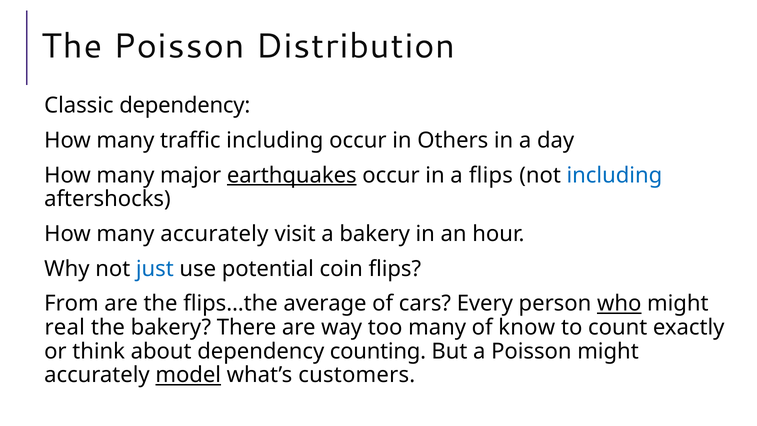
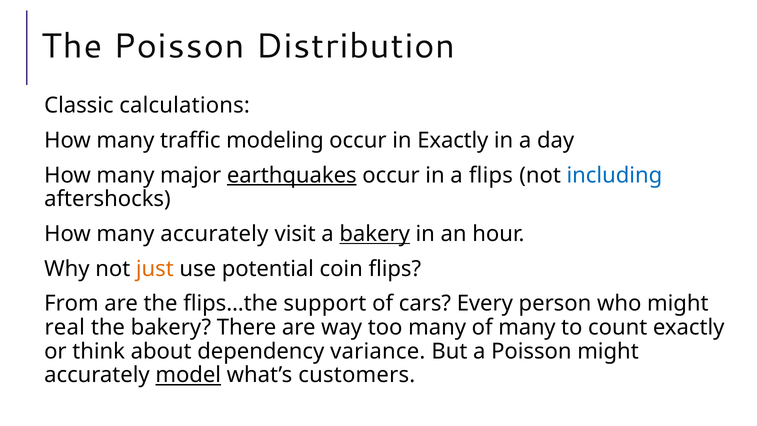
Classic dependency: dependency -> calculations
traffic including: including -> modeling
in Others: Others -> Exactly
bakery at (375, 234) underline: none -> present
just colour: blue -> orange
average: average -> support
who underline: present -> none
of know: know -> many
counting: counting -> variance
